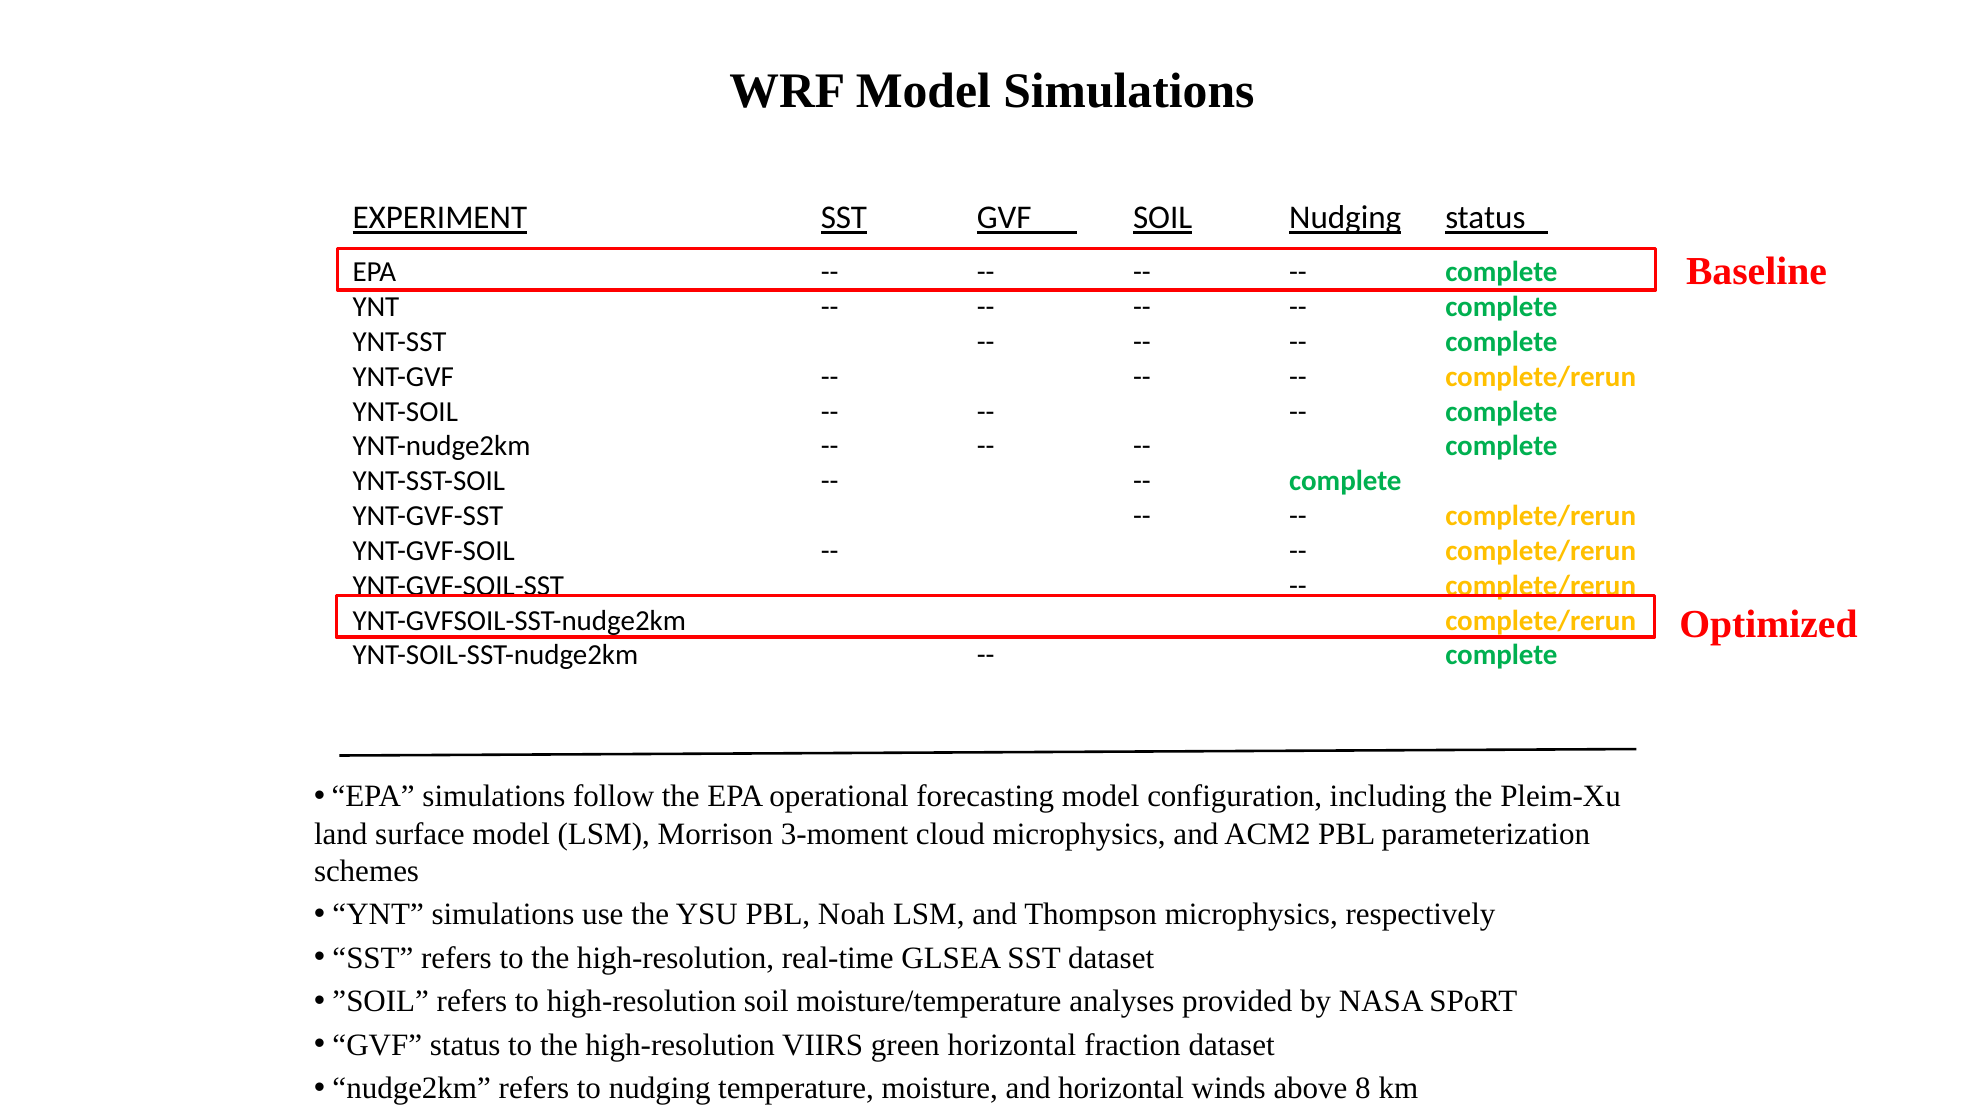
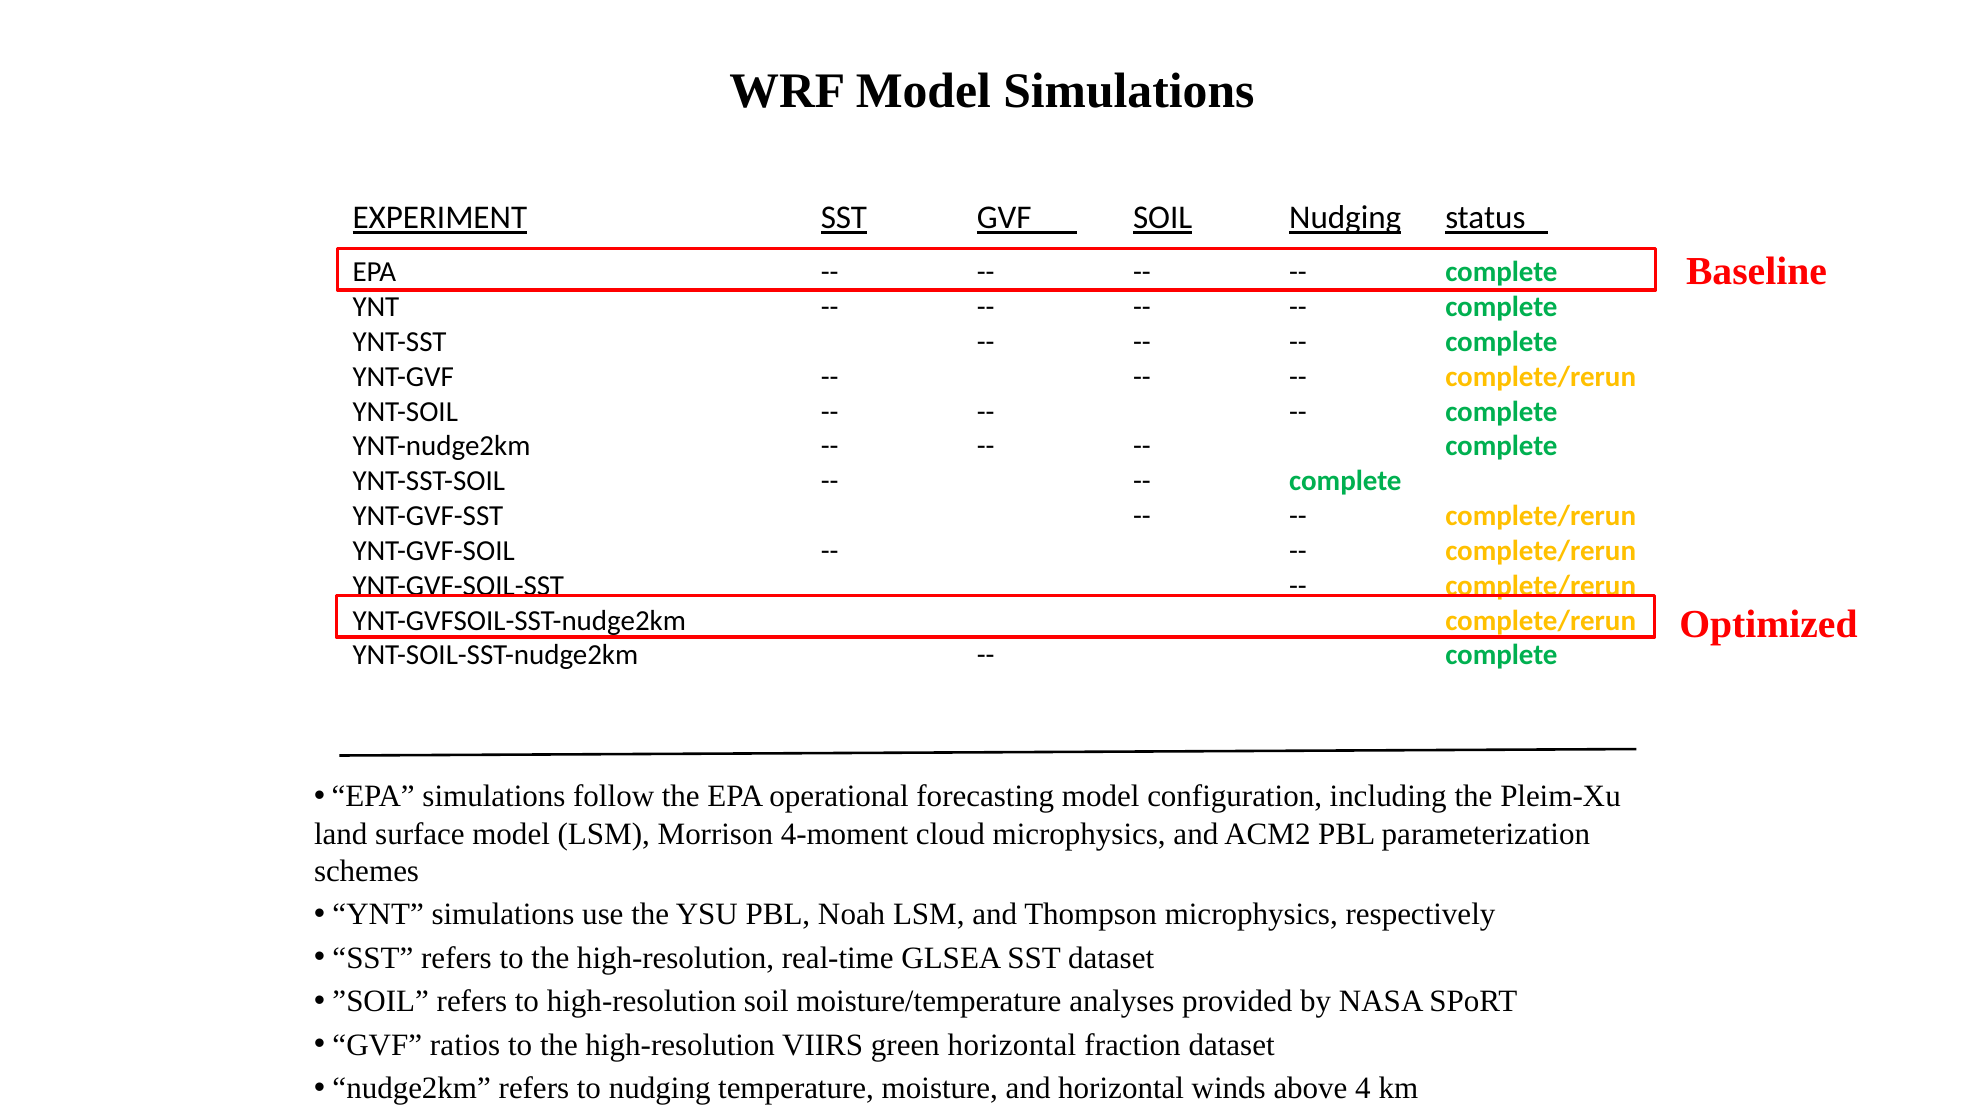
3-moment: 3-moment -> 4-moment
GVF status: status -> ratios
8: 8 -> 4
